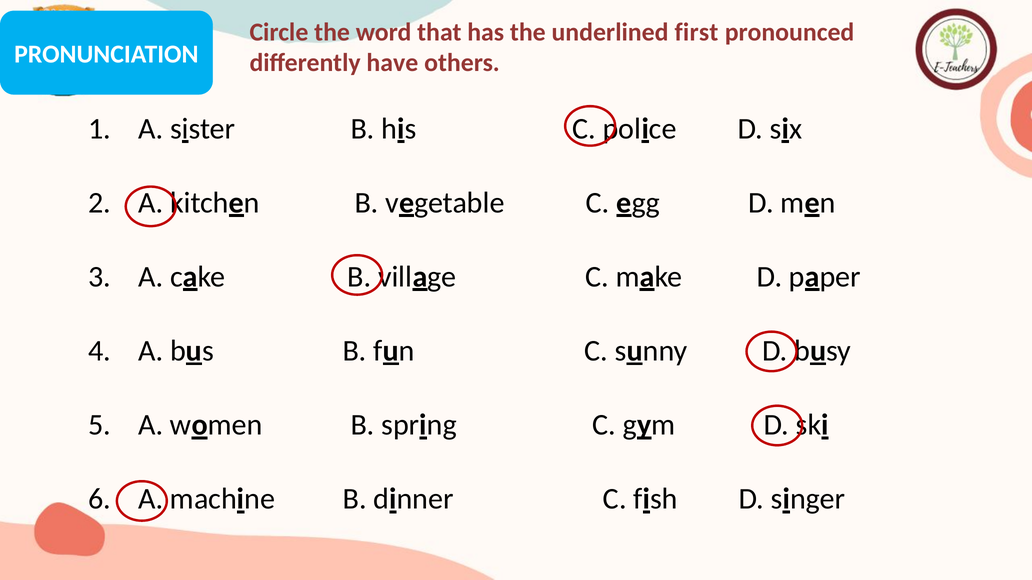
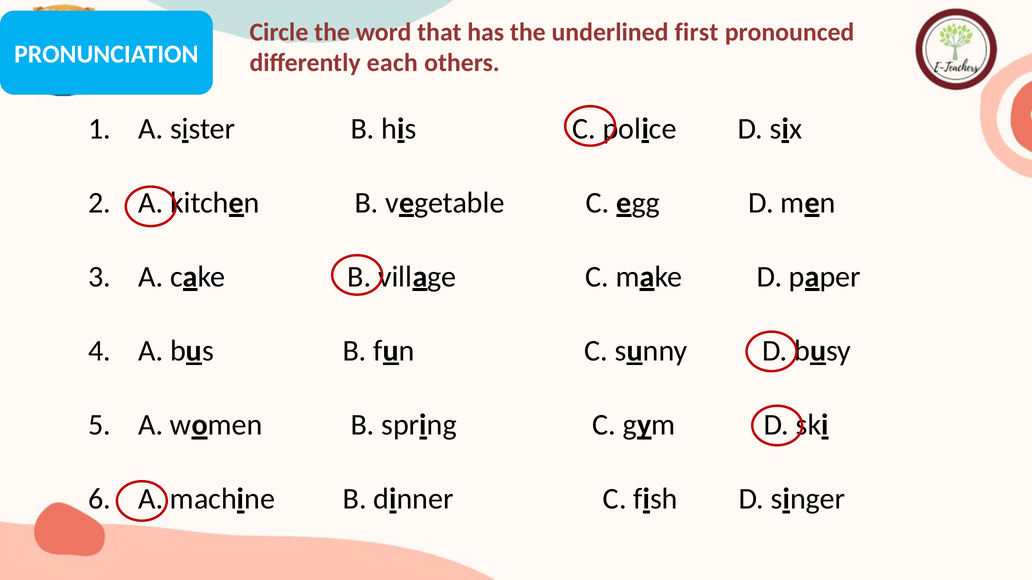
have: have -> each
